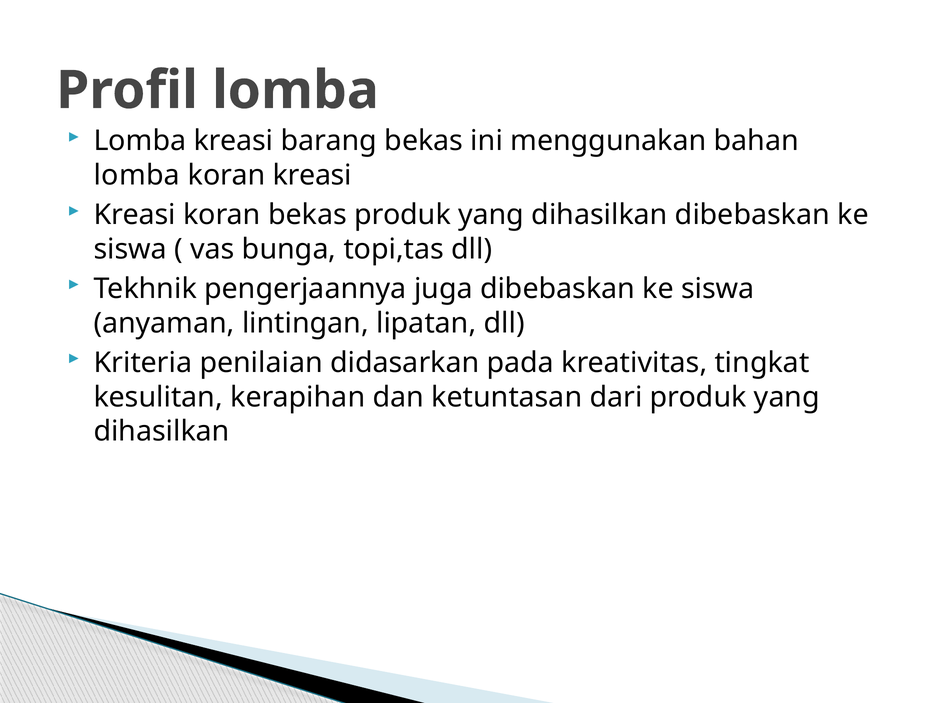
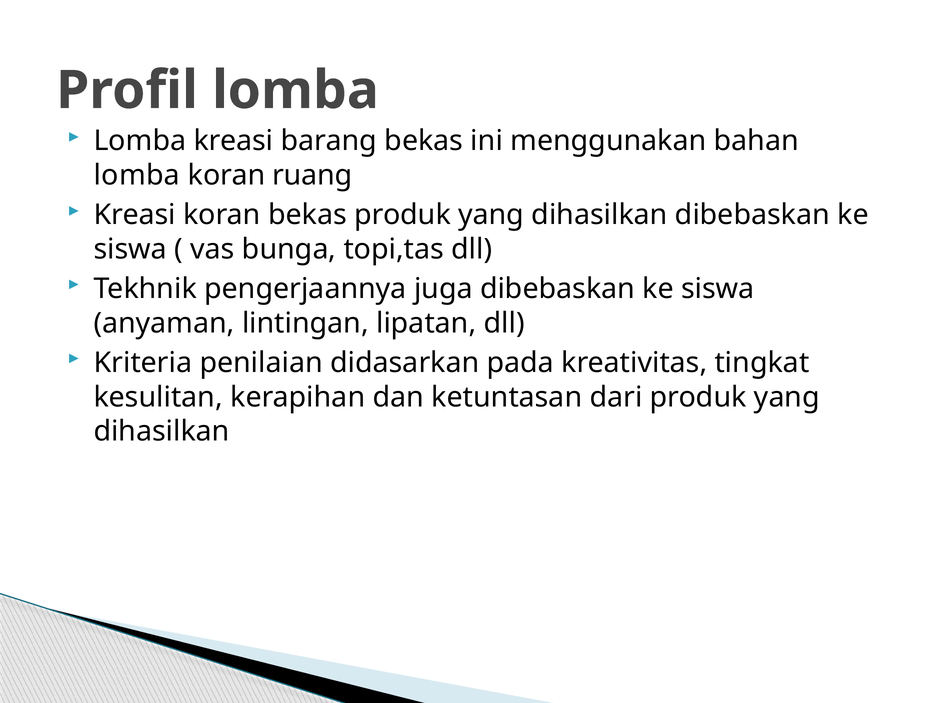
koran kreasi: kreasi -> ruang
